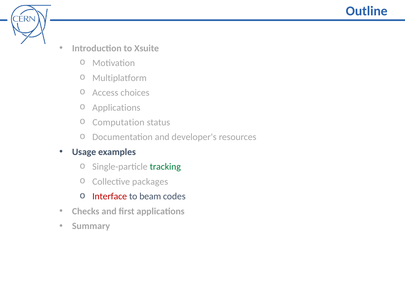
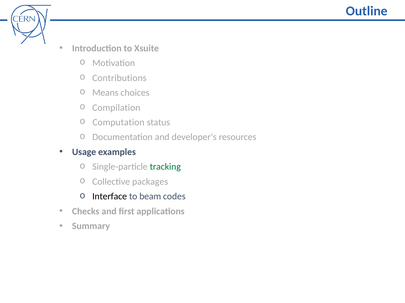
Multiplatform: Multiplatform -> Contributions
Access: Access -> Means
Applications at (116, 108): Applications -> Compilation
Interface colour: red -> black
